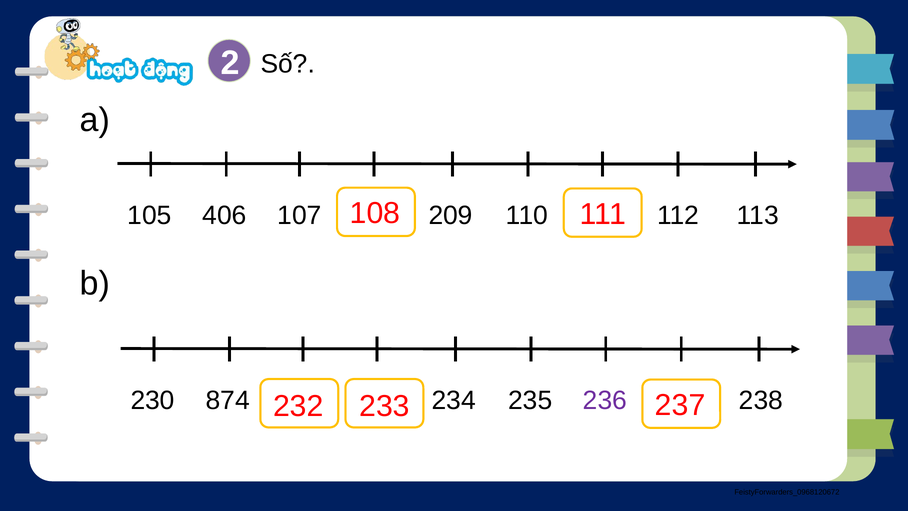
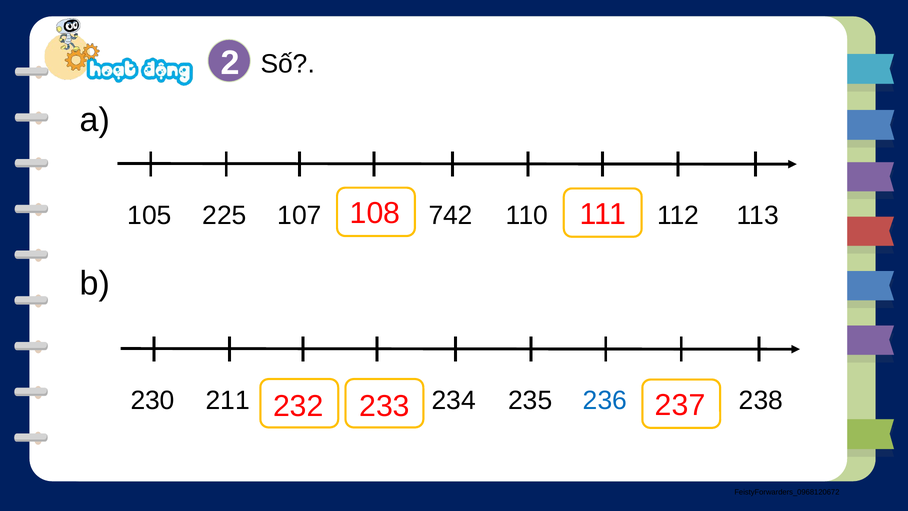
406: 406 -> 225
209: 209 -> 742
874: 874 -> 211
236 colour: purple -> blue
